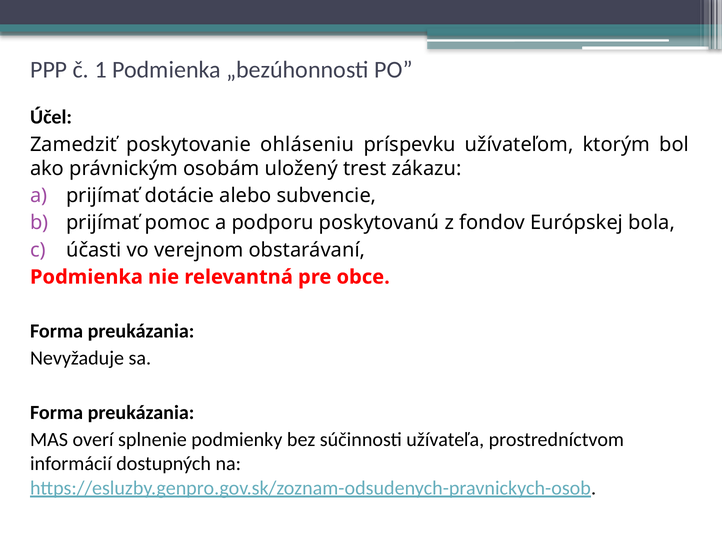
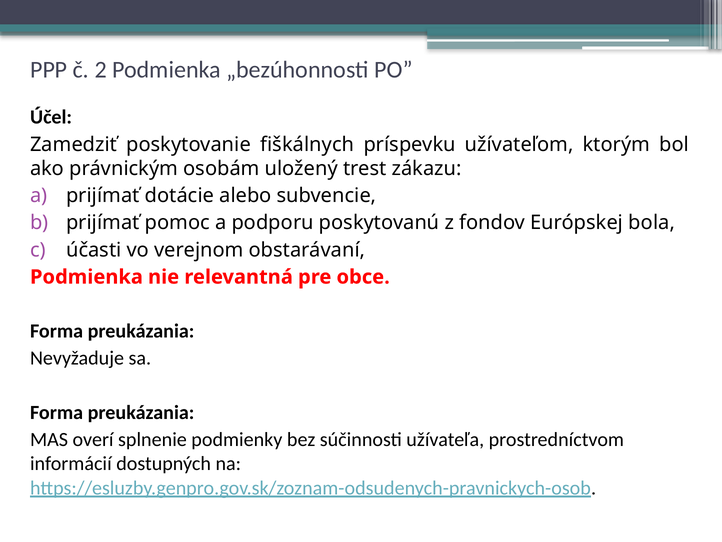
1: 1 -> 2
ohláseniu: ohláseniu -> fiškálnych
